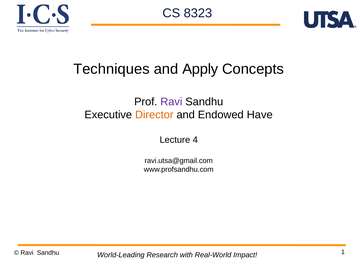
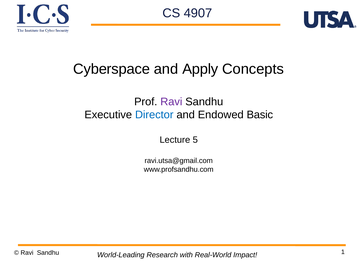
8323: 8323 -> 4907
Techniques: Techniques -> Cyberspace
Director colour: orange -> blue
Have: Have -> Basic
4: 4 -> 5
